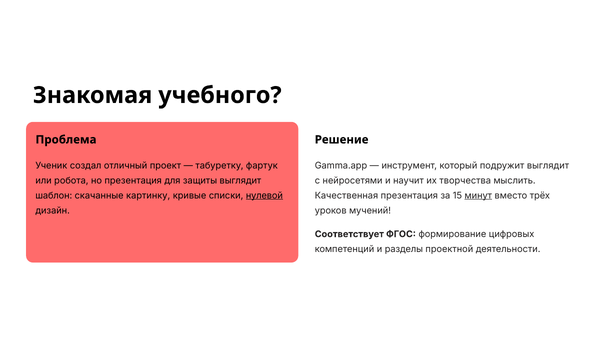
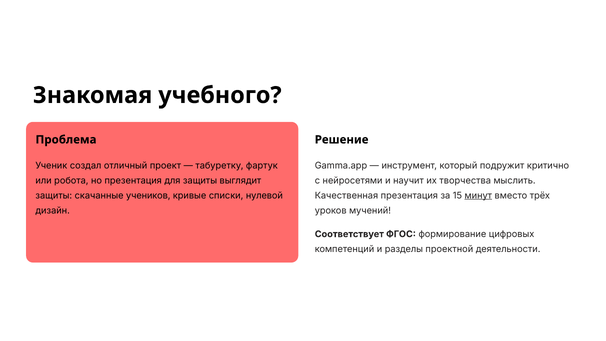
подружит выглядит: выглядит -> критично
шаблон at (54, 195): шаблон -> защиты
картинку: картинку -> учеников
нулевой underline: present -> none
